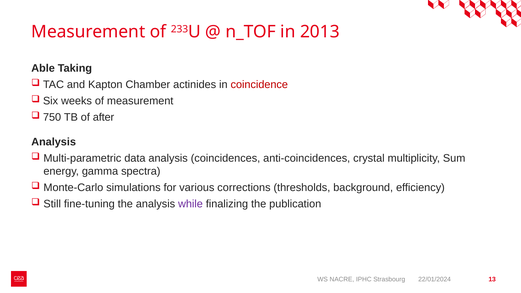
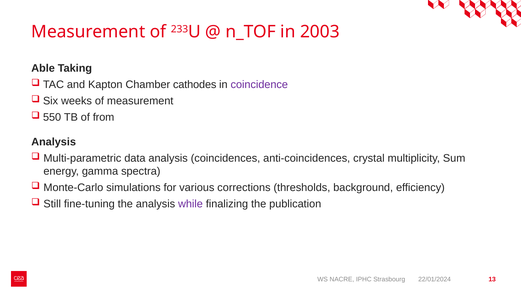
2013: 2013 -> 2003
actinides: actinides -> cathodes
coincidence colour: red -> purple
750: 750 -> 550
after: after -> from
